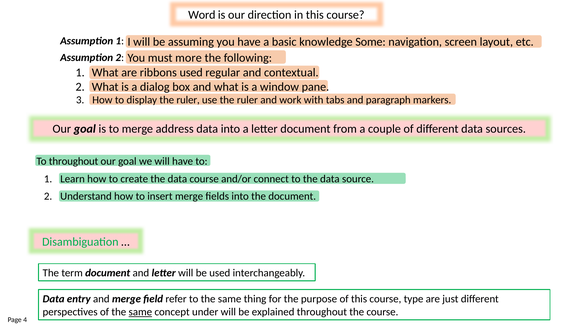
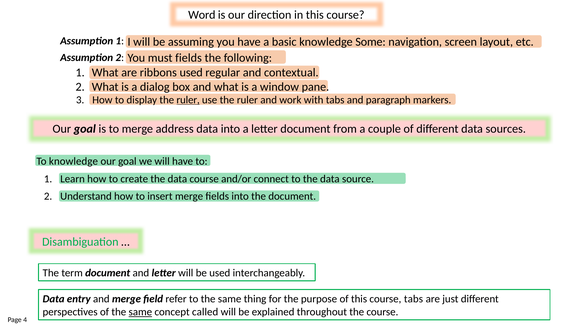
must more: more -> fields
ruler at (188, 100) underline: none -> present
To throughout: throughout -> knowledge
course type: type -> tabs
under: under -> called
